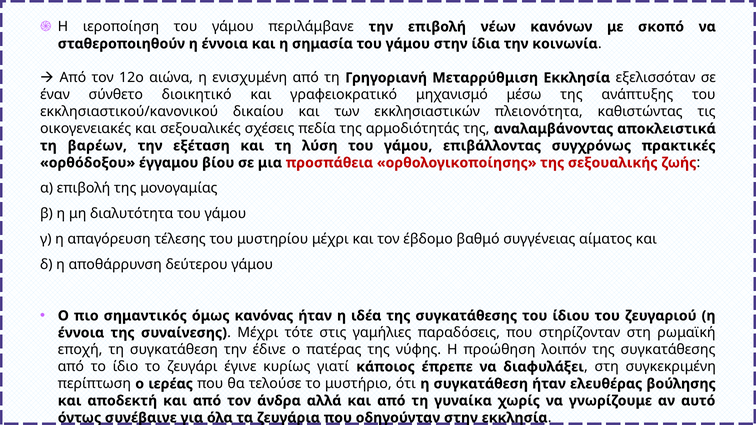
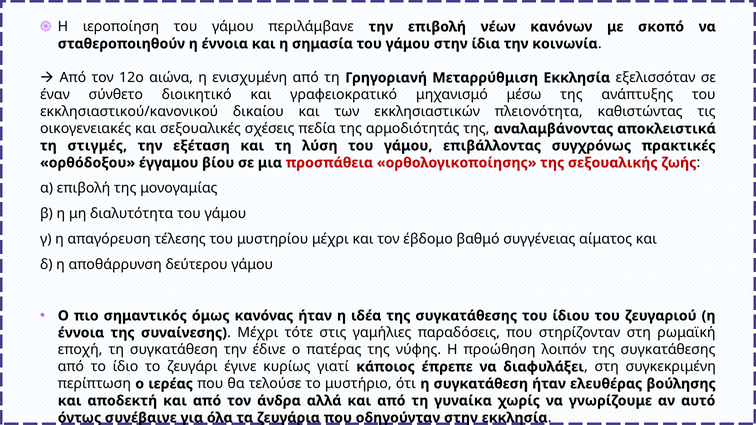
βαρέων: βαρέων -> στιγμές
